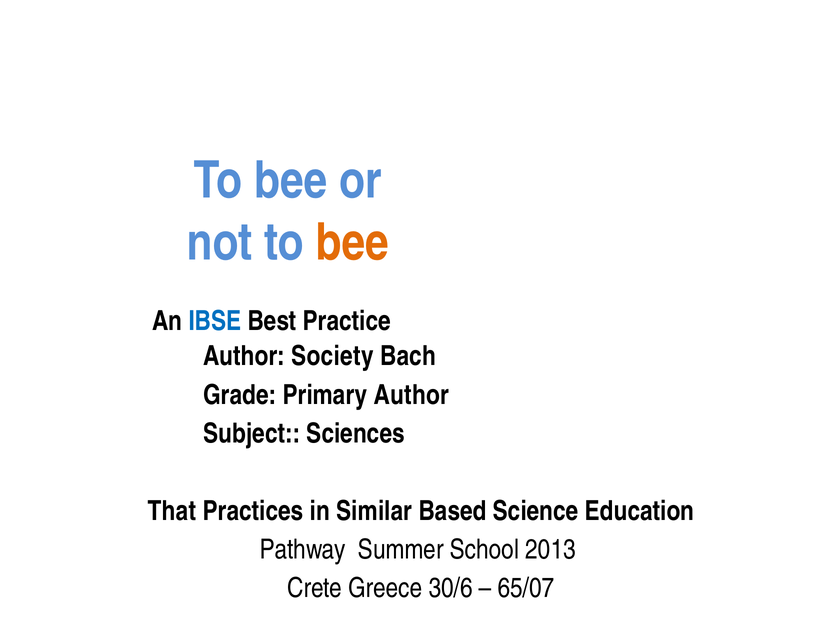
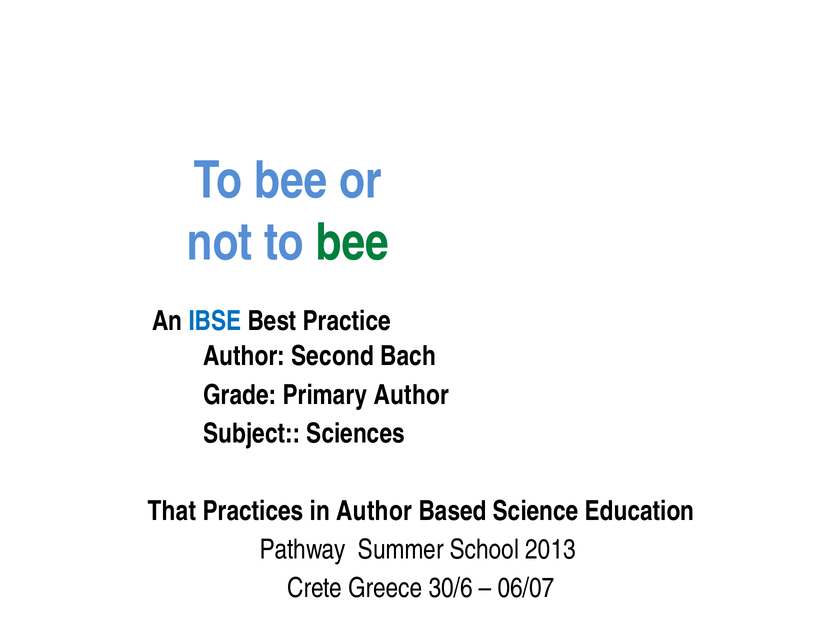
bee at (352, 243) colour: orange -> green
Society: Society -> Second
in Similar: Similar -> Author
65/07: 65/07 -> 06/07
